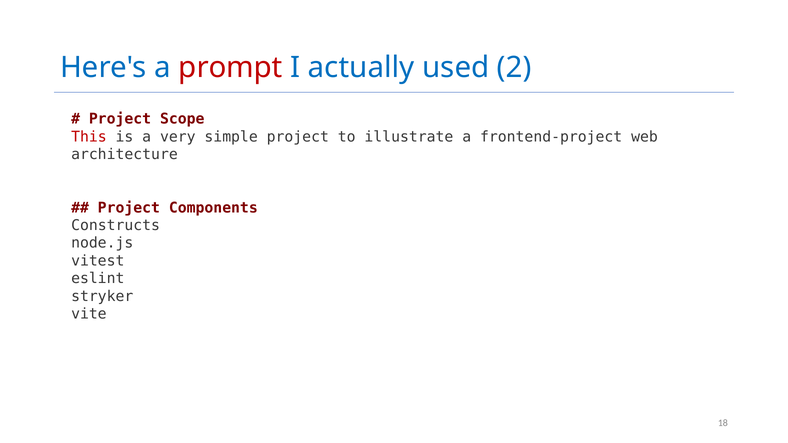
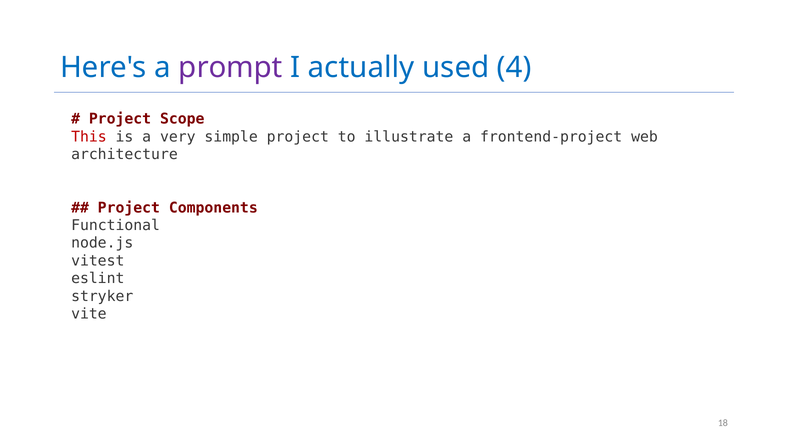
prompt colour: red -> purple
2: 2 -> 4
Constructs: Constructs -> Functional
